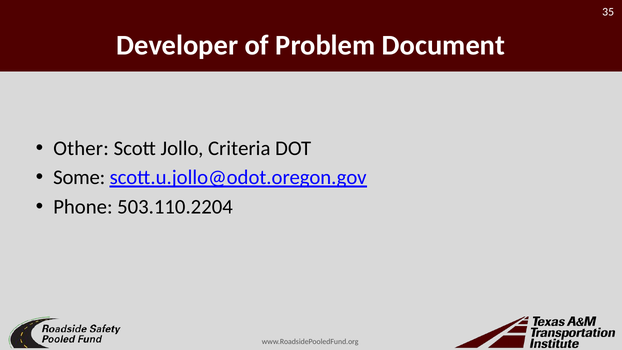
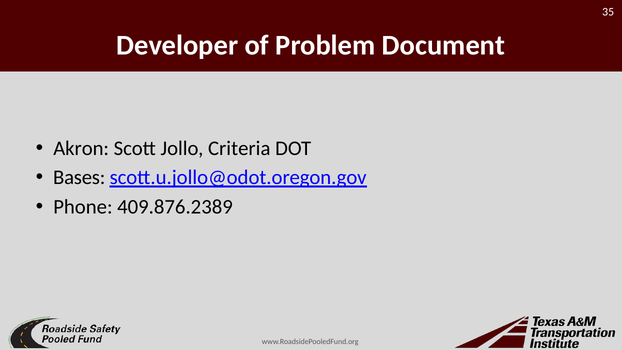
Other: Other -> Akron
Some: Some -> Bases
503.110.2204: 503.110.2204 -> 409.876.2389
